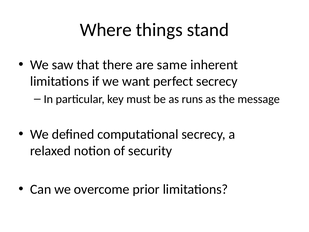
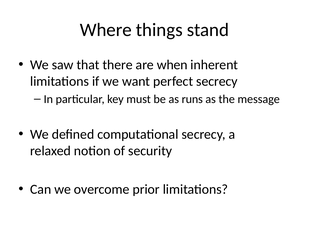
same: same -> when
